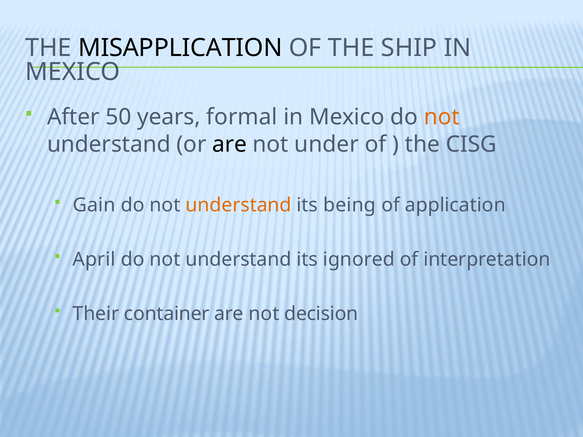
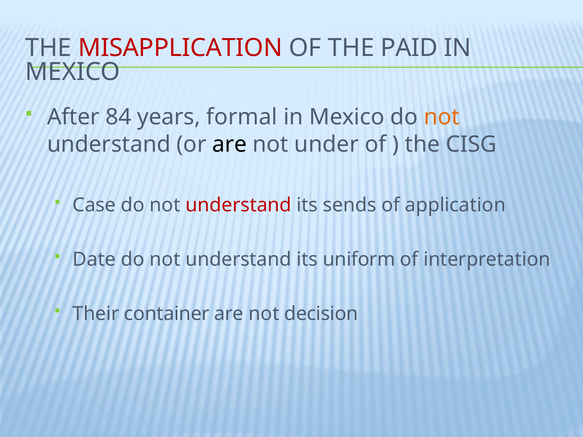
MISAPPLICATION colour: black -> red
SHIP: SHIP -> PAID
50: 50 -> 84
Gain: Gain -> Case
understand at (239, 205) colour: orange -> red
being: being -> sends
April: April -> Date
ignored: ignored -> uniform
